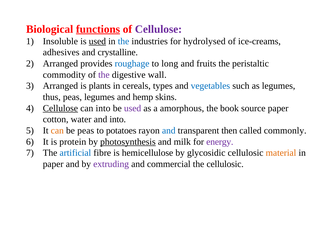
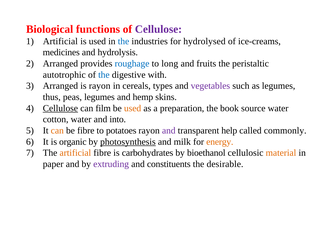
functions underline: present -> none
Insoluble at (60, 41): Insoluble -> Artificial
used at (97, 41) underline: present -> none
adhesives: adhesives -> medicines
crystalline: crystalline -> hydrolysis
commodity: commodity -> autotrophic
the at (104, 75) colour: purple -> blue
wall: wall -> with
is plants: plants -> rayon
vegetables colour: blue -> purple
can into: into -> film
used at (133, 108) colour: purple -> orange
amorphous: amorphous -> preparation
source paper: paper -> water
be peas: peas -> fibre
and at (169, 131) colour: blue -> purple
then: then -> help
protein: protein -> organic
energy colour: purple -> orange
artificial at (75, 153) colour: blue -> orange
hemicellulose: hemicellulose -> carbohydrates
glycosidic: glycosidic -> bioethanol
commercial: commercial -> constituents
the cellulosic: cellulosic -> desirable
